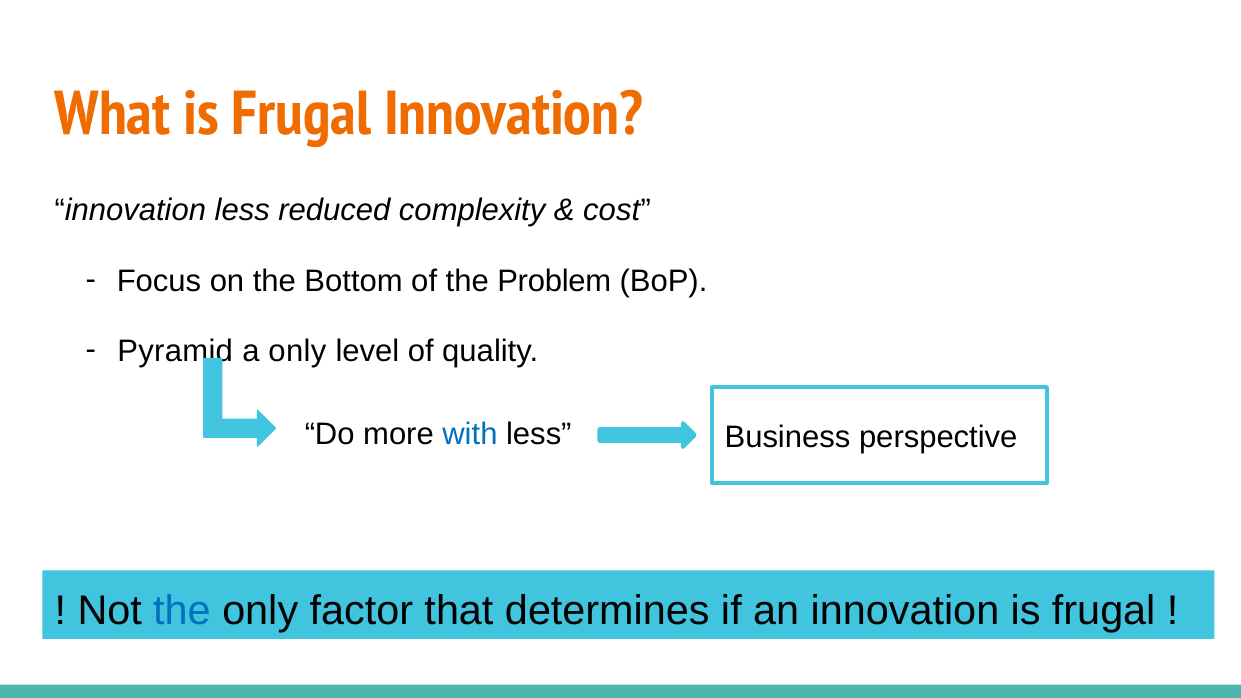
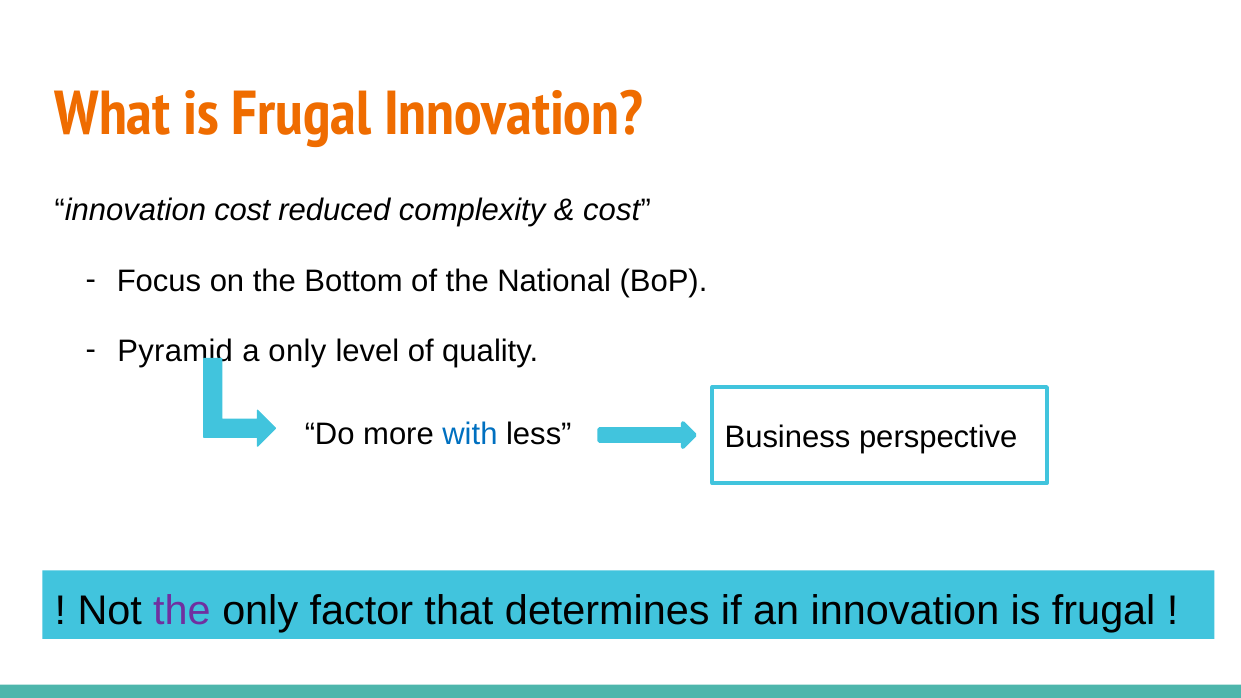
innovation less: less -> cost
Problem: Problem -> National
the at (182, 611) colour: blue -> purple
